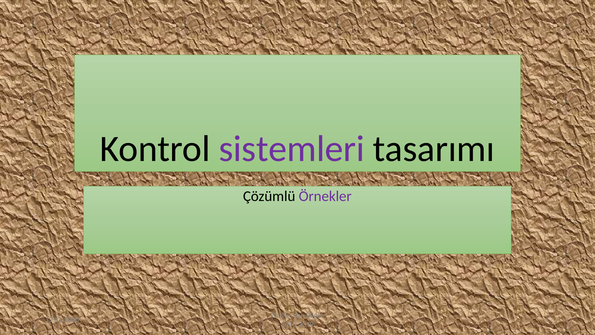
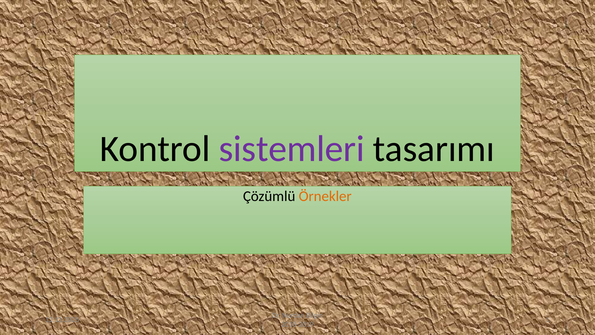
Örnekler colour: purple -> orange
